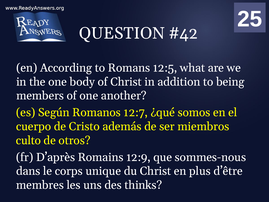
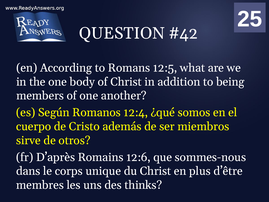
12:7: 12:7 -> 12:4
culto: culto -> sirve
12:9: 12:9 -> 12:6
